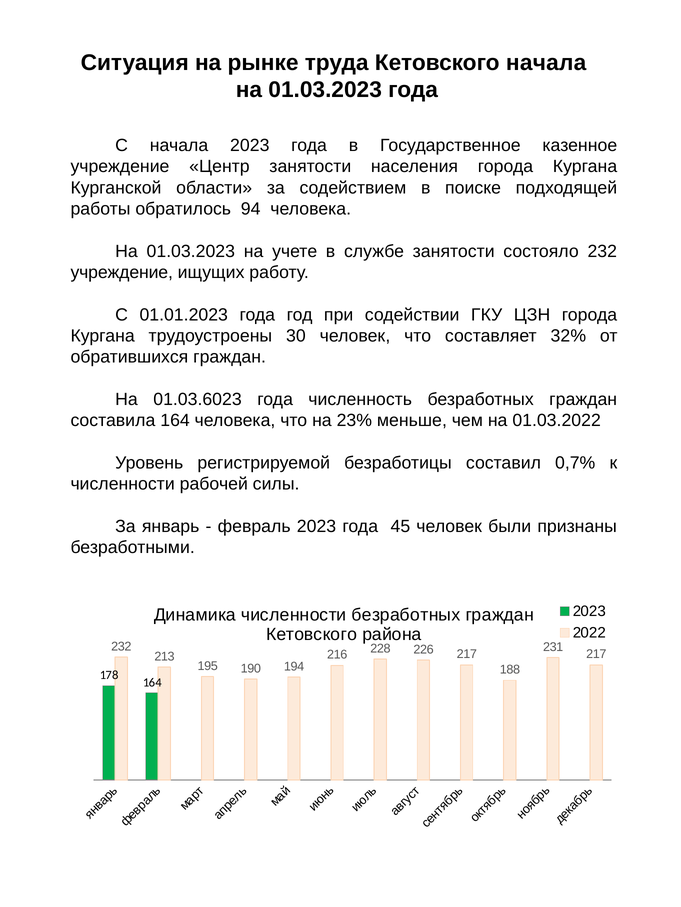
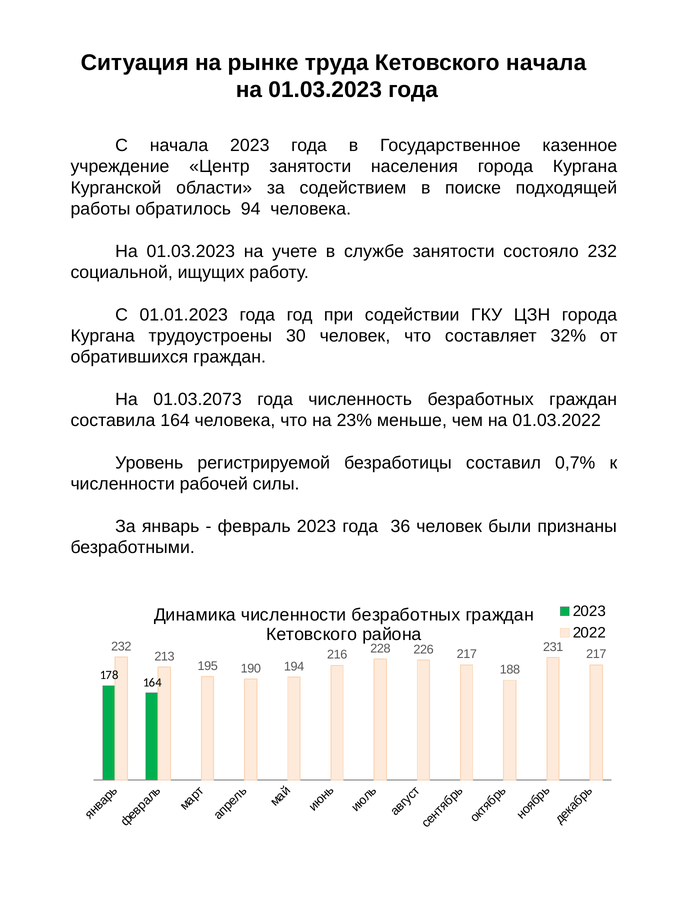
учреждение at (122, 273): учреждение -> социальной
01.03.6023: 01.03.6023 -> 01.03.2073
45: 45 -> 36
